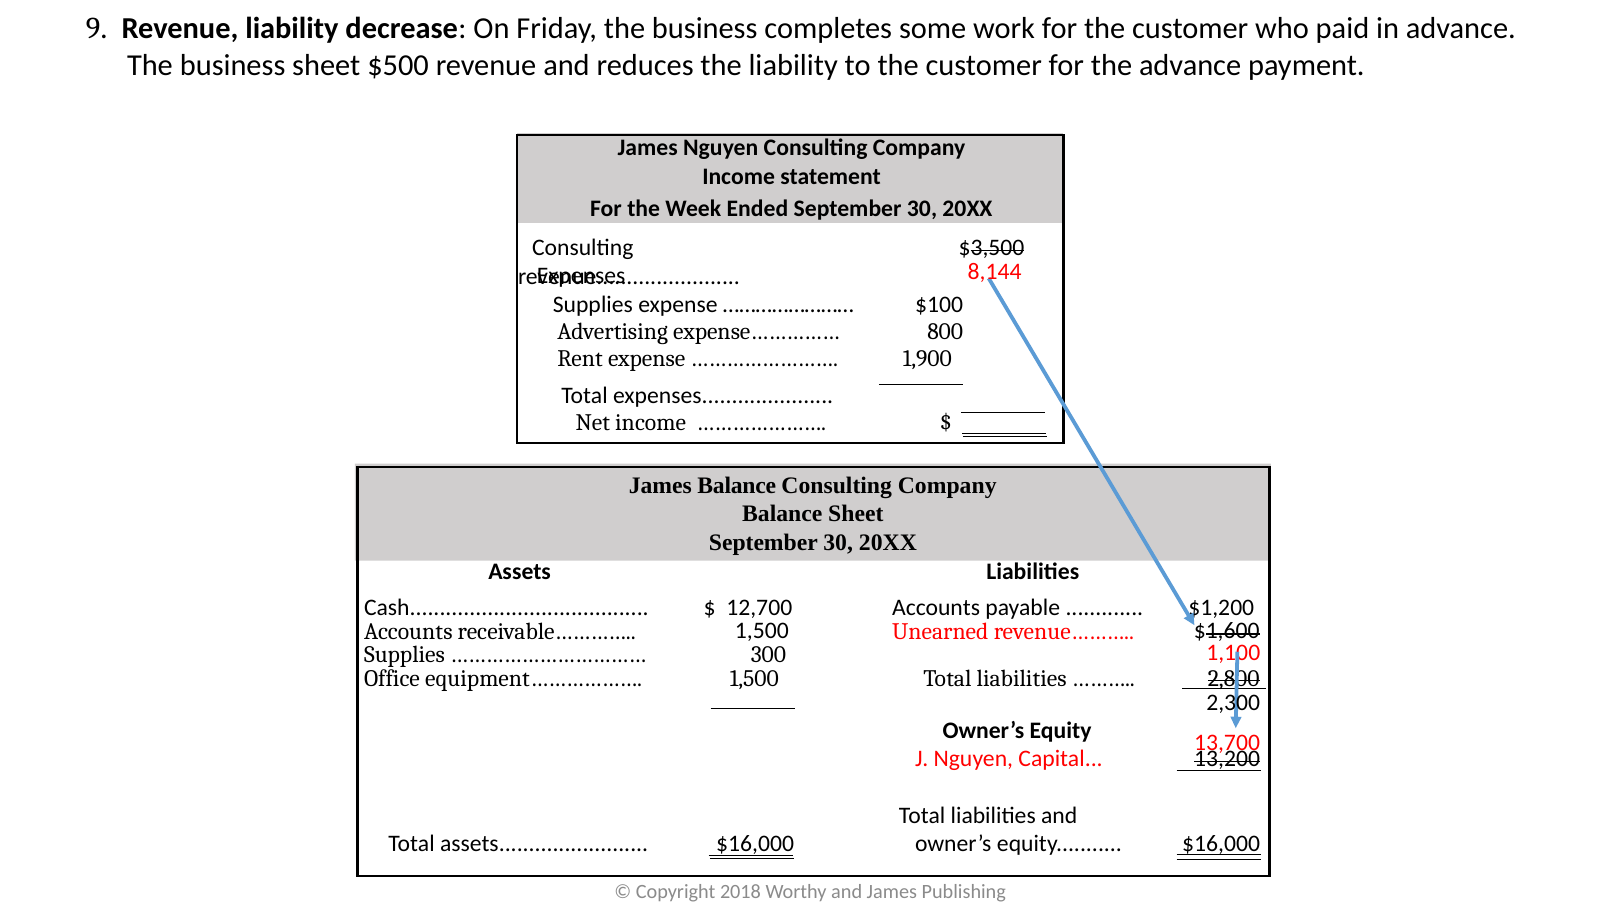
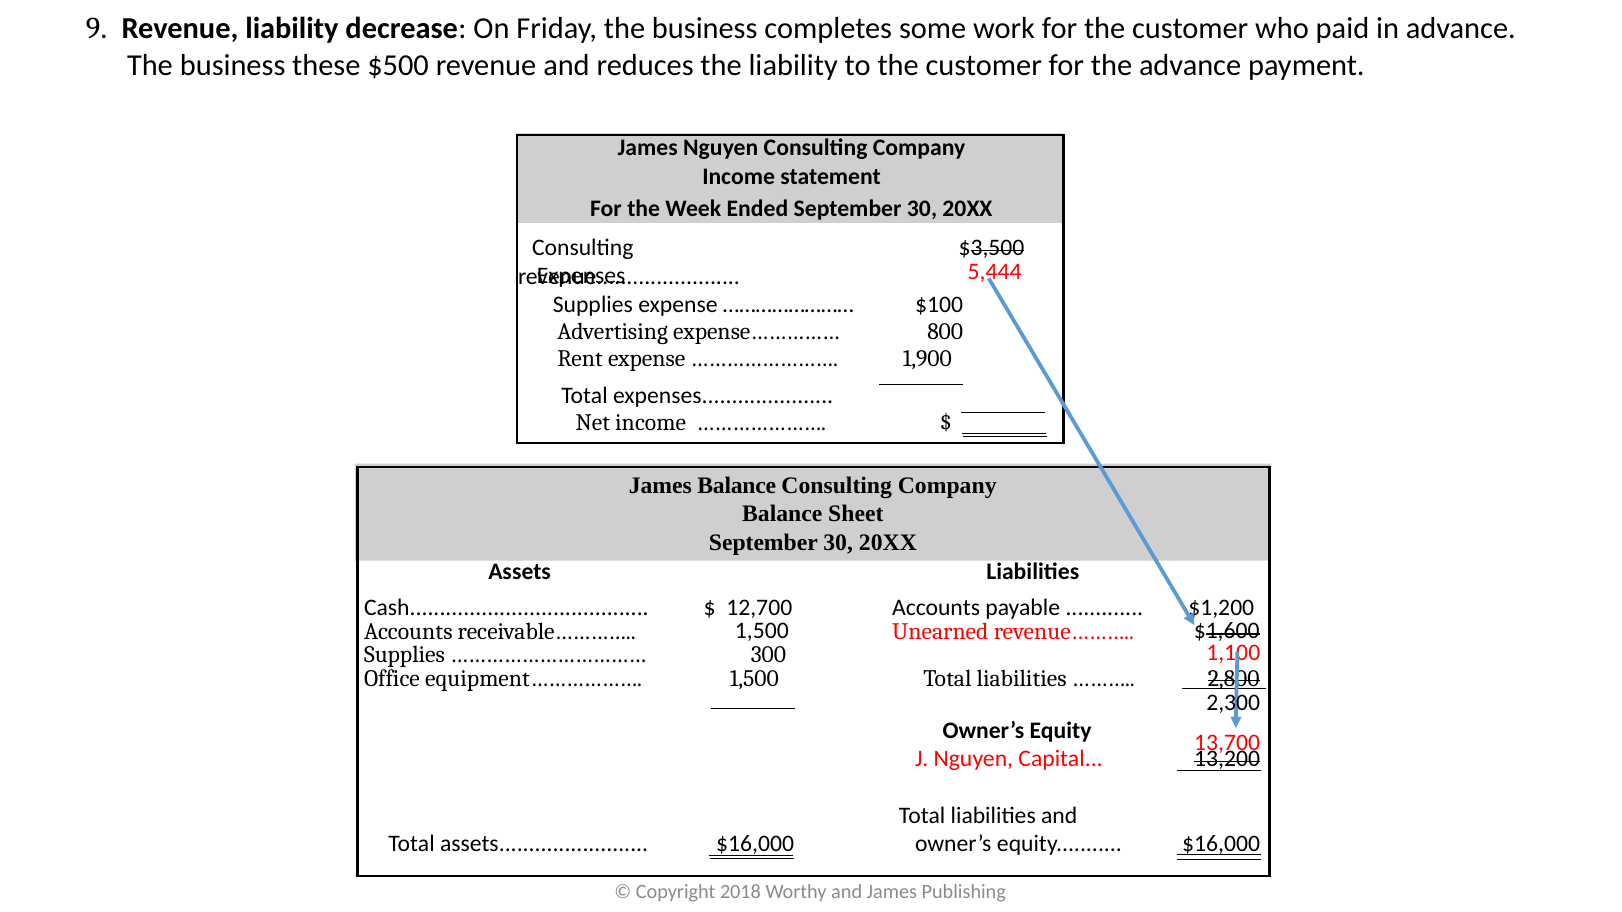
business sheet: sheet -> these
8,144: 8,144 -> 5,444
